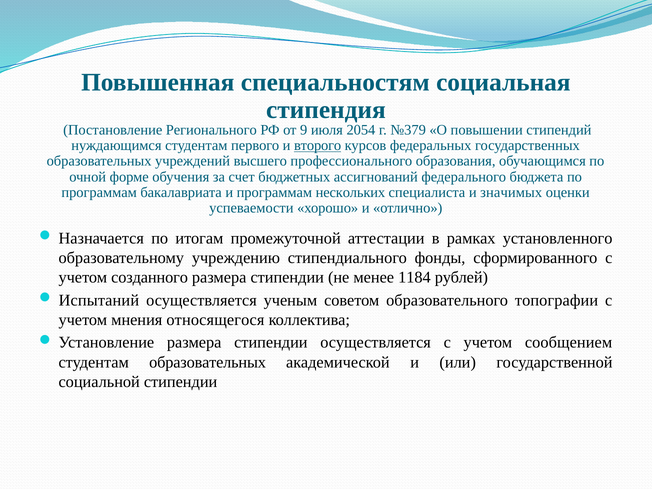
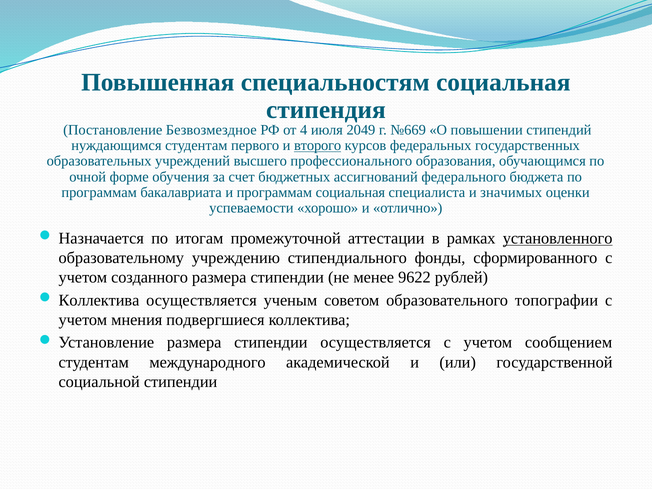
Регионального: Регионального -> Безвозмездное
9: 9 -> 4
2054: 2054 -> 2049
№379: №379 -> №669
программам нескольких: нескольких -> социальная
установленного underline: none -> present
1184: 1184 -> 9622
Испытаний at (99, 300): Испытаний -> Коллектива
относящегося: относящегося -> подвергшиеся
студентам образовательных: образовательных -> международного
